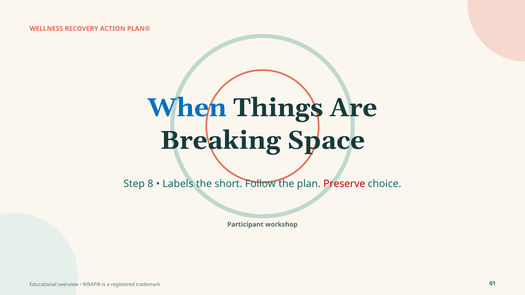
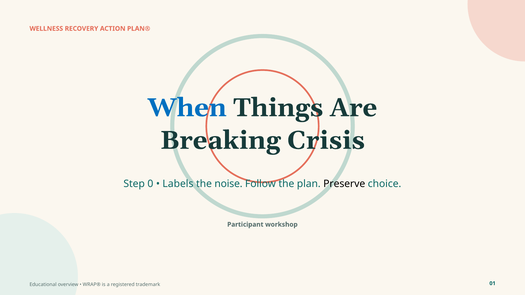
Space: Space -> Crisis
8: 8 -> 0
short: short -> noise
Preserve colour: red -> black
